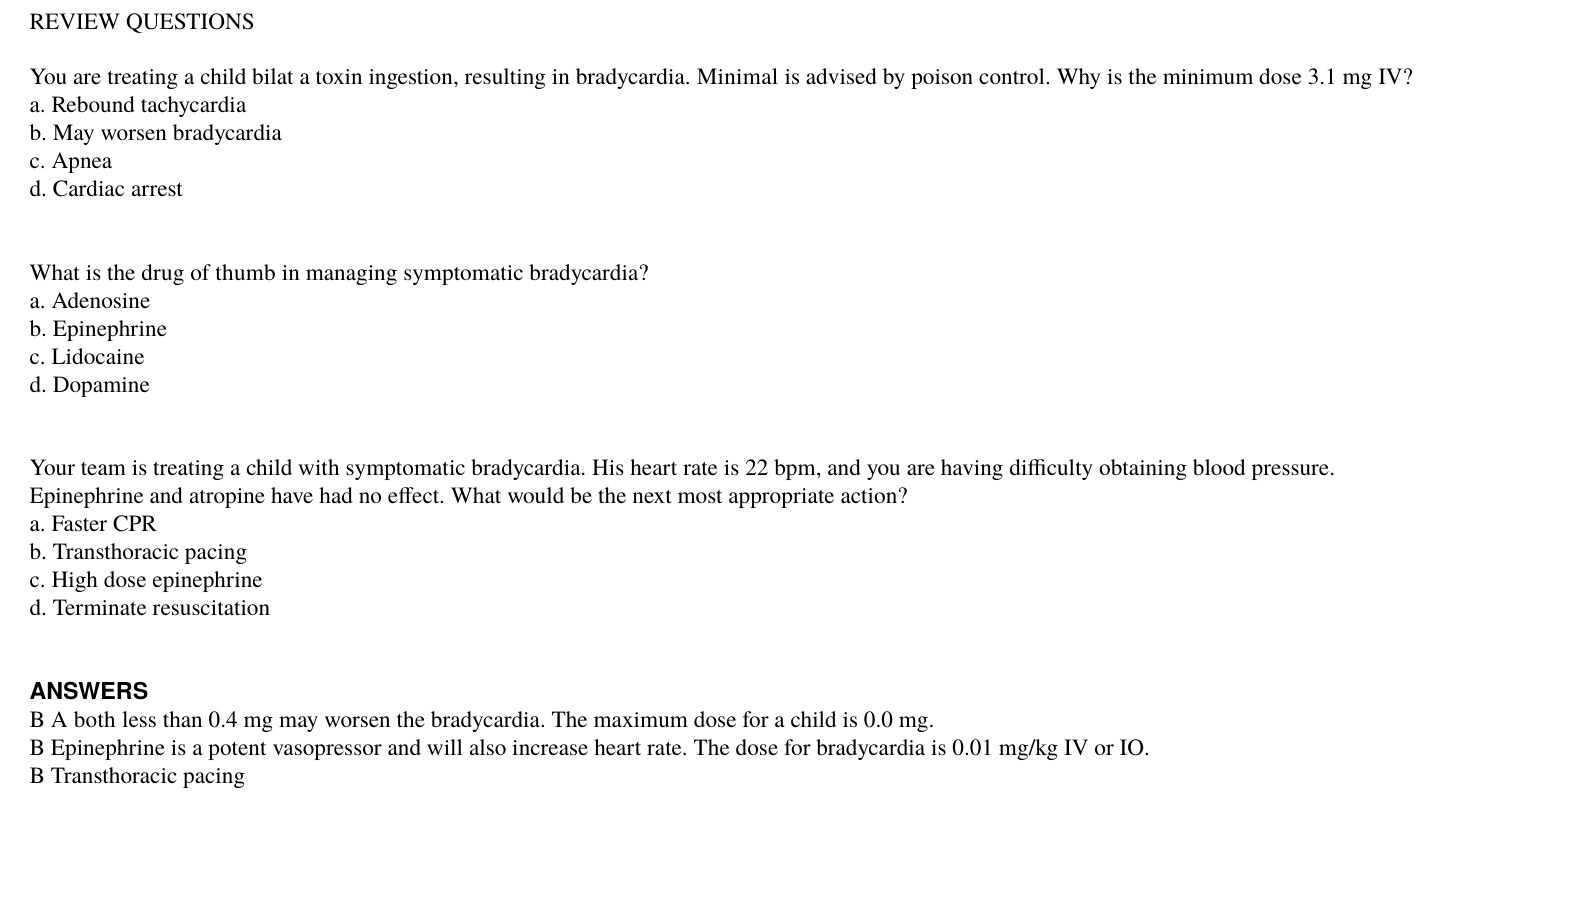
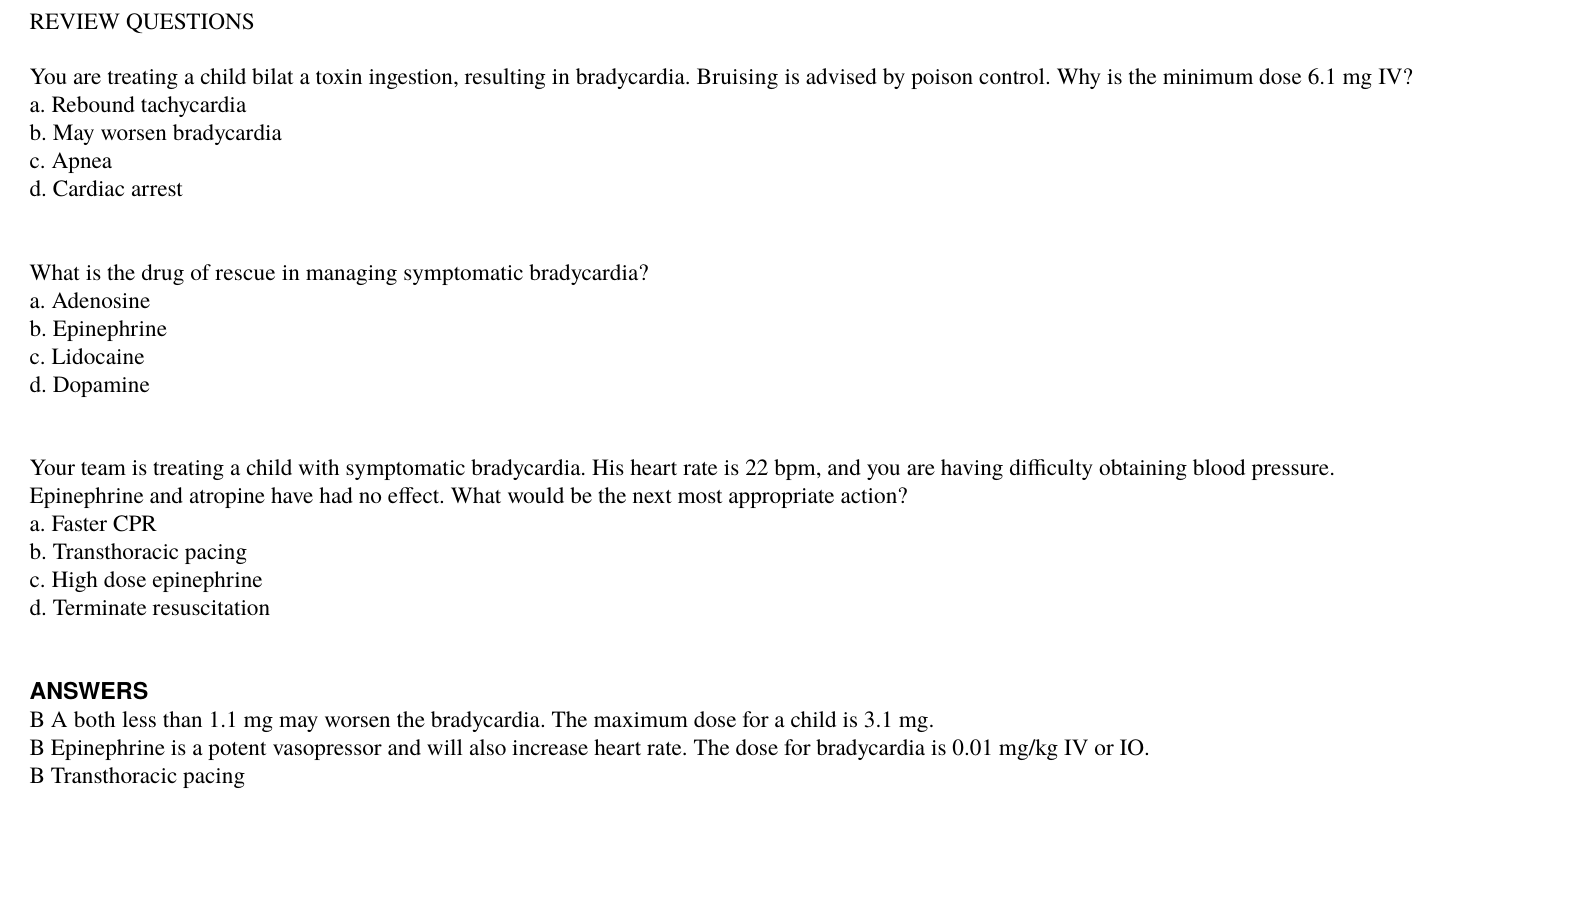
Minimal: Minimal -> Bruising
3.1: 3.1 -> 6.1
thumb: thumb -> rescue
0.4: 0.4 -> 1.1
0.0: 0.0 -> 3.1
